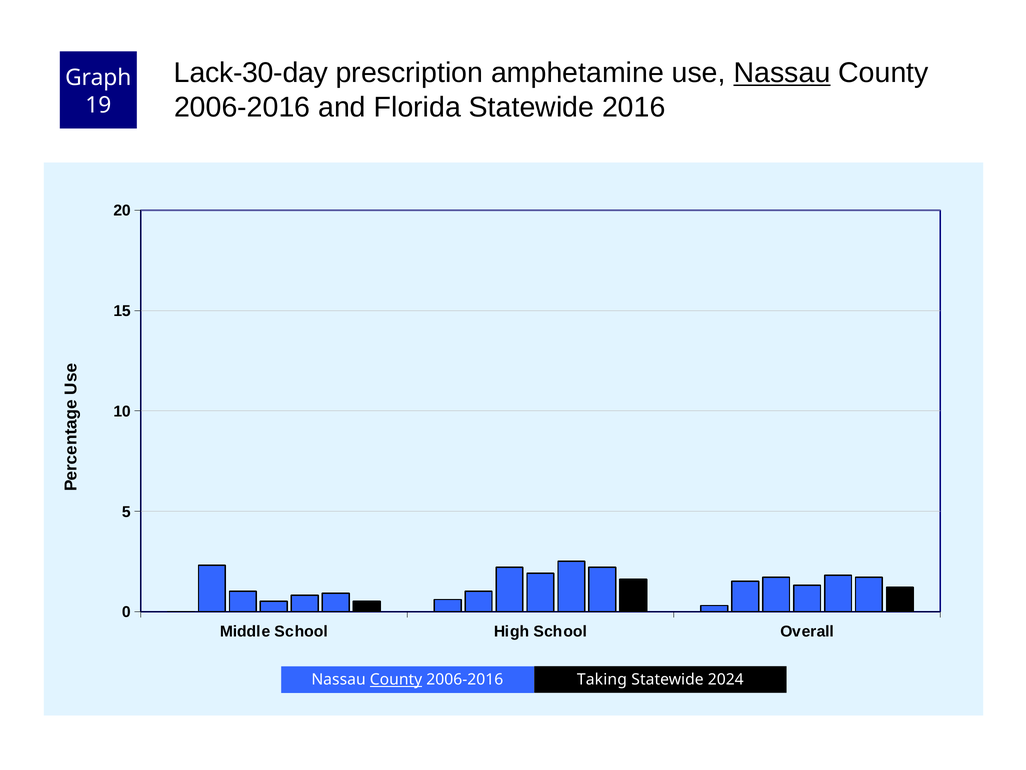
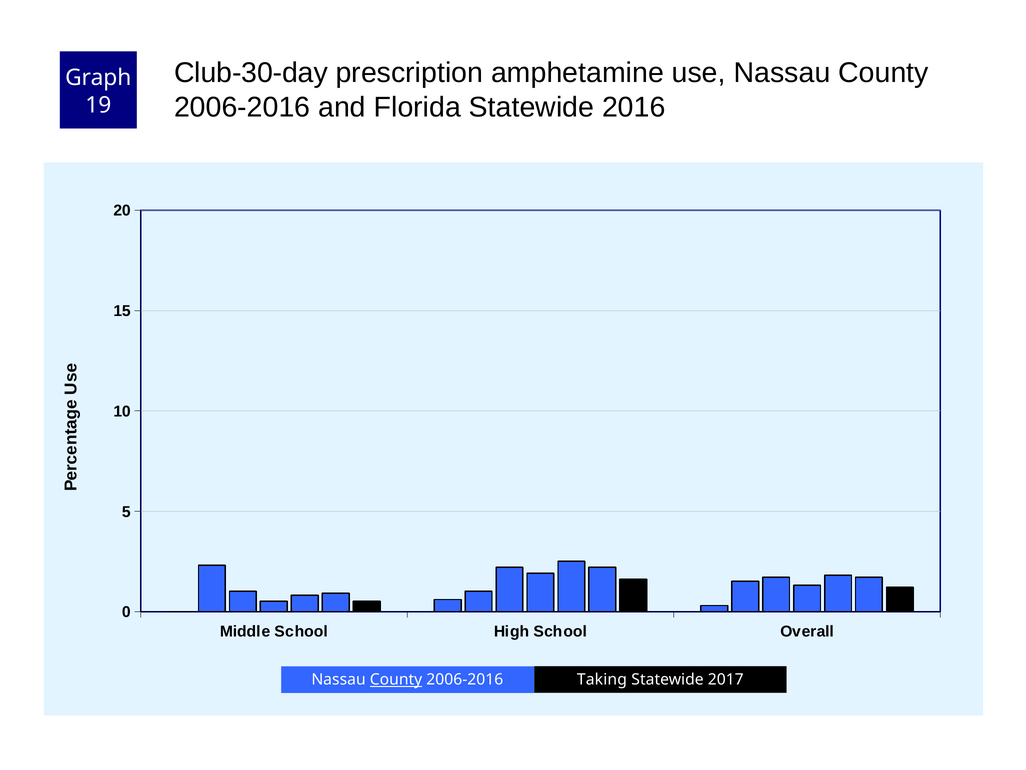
Lack-30-day: Lack-30-day -> Club-30-day
Nassau at (782, 73) underline: present -> none
2024: 2024 -> 2017
